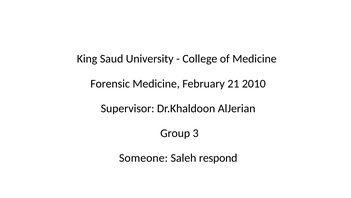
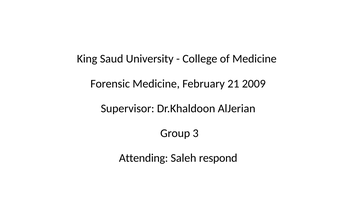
2010: 2010 -> 2009
Someone: Someone -> Attending
